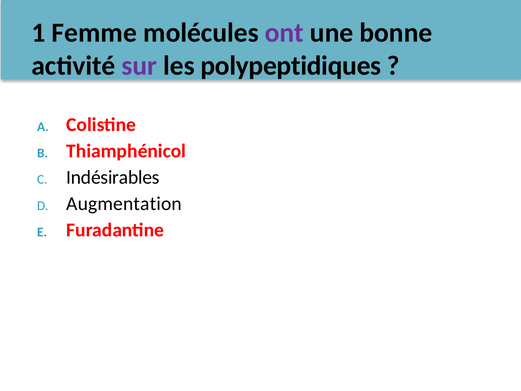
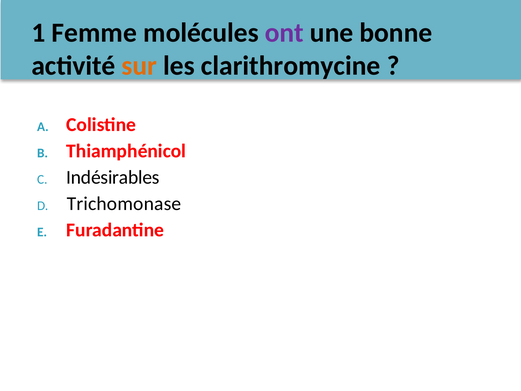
sur colour: purple -> orange
polypeptidiques: polypeptidiques -> clarithromycine
Augmentation: Augmentation -> Trichomonase
